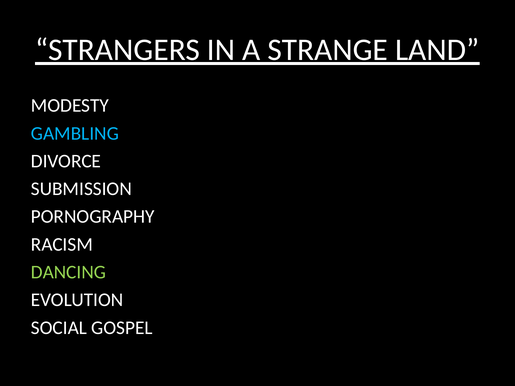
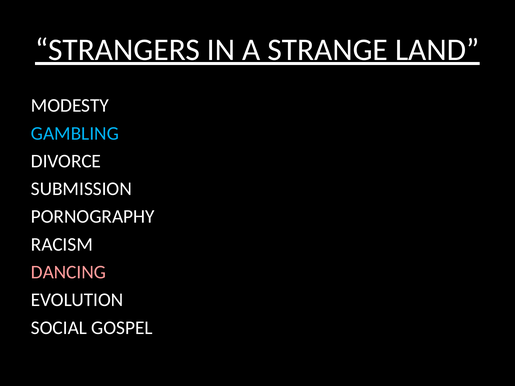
DANCING colour: light green -> pink
